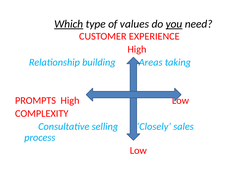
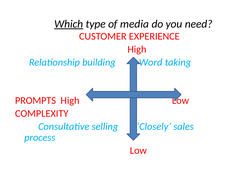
values: values -> media
you underline: present -> none
Areas: Areas -> Word
